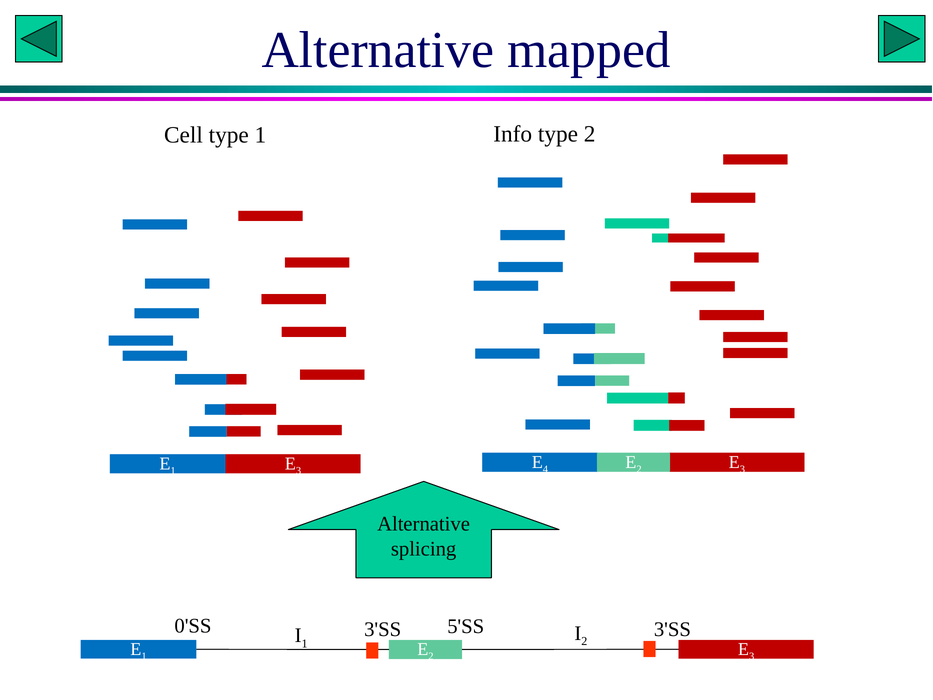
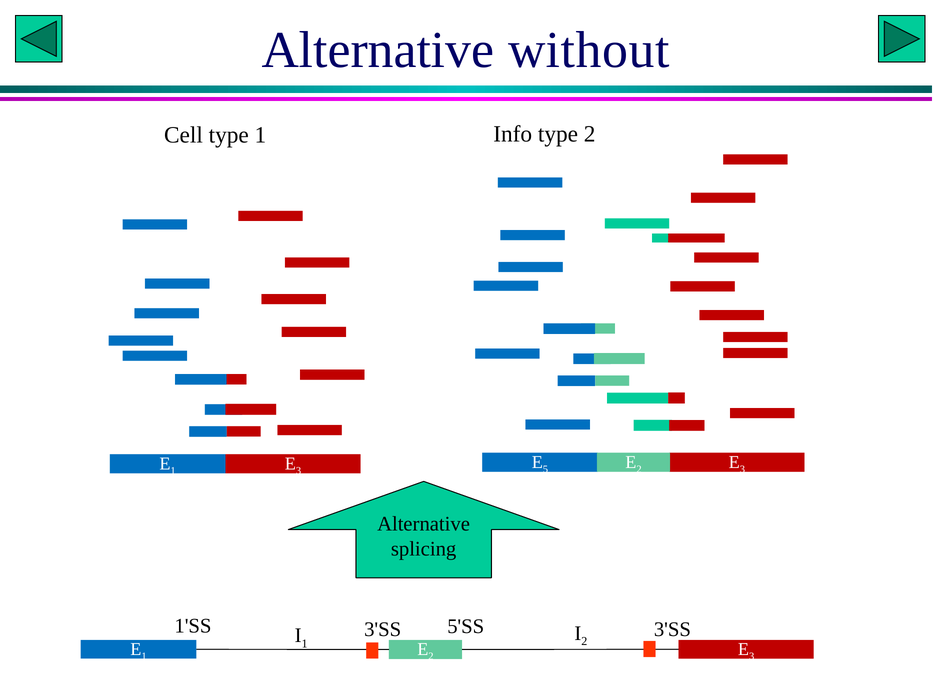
mapped: mapped -> without
4: 4 -> 5
0'SS: 0'SS -> 1'SS
